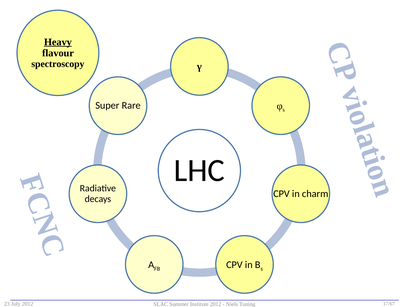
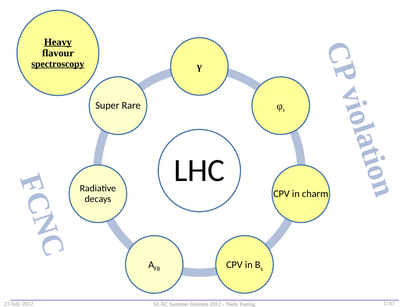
spectroscopy underline: none -> present
